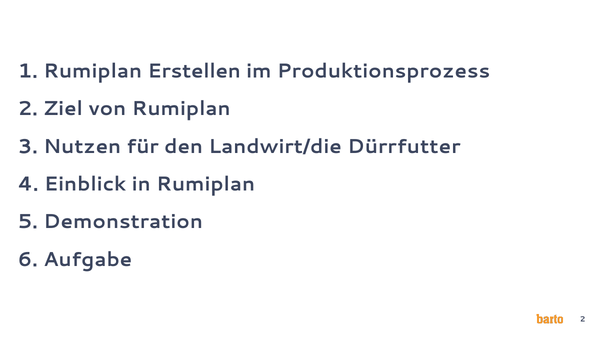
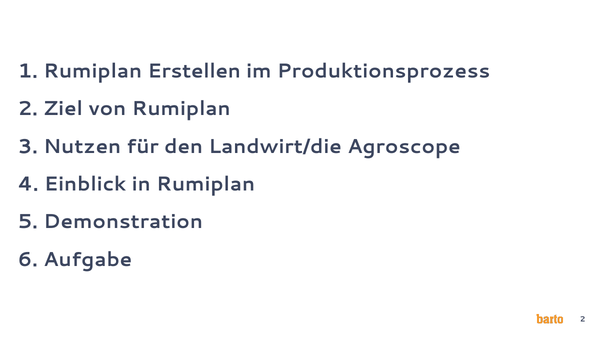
Dürrfutter: Dürrfutter -> Agroscope
